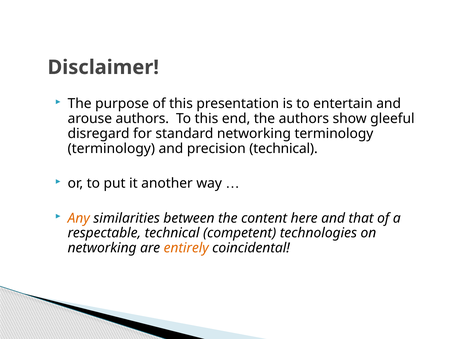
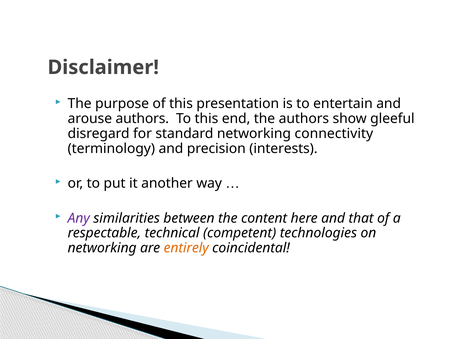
networking terminology: terminology -> connectivity
precision technical: technical -> interests
Any colour: orange -> purple
